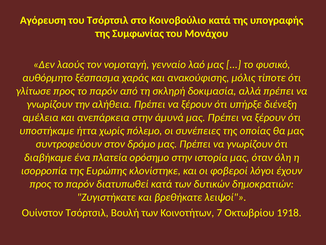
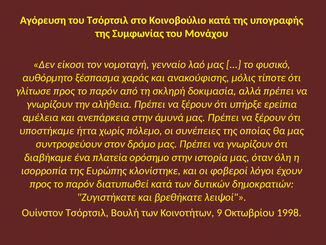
λαούς: λαούς -> είκοσι
διένεξη: διένεξη -> ερείπια
7: 7 -> 9
1918: 1918 -> 1998
